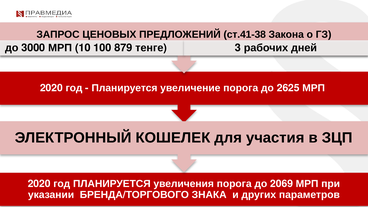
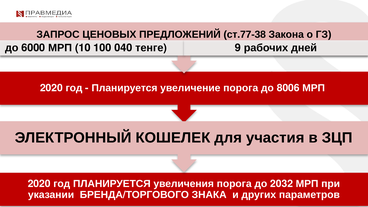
ст.41-38: ст.41-38 -> ст.77-38
3: 3 -> 9
3000: 3000 -> 6000
879: 879 -> 040
2625: 2625 -> 8006
2069: 2069 -> 2032
